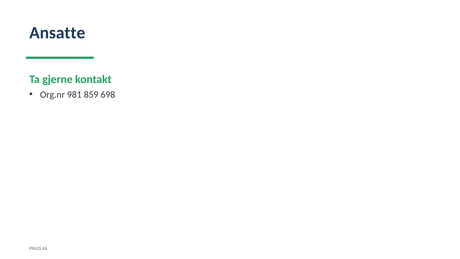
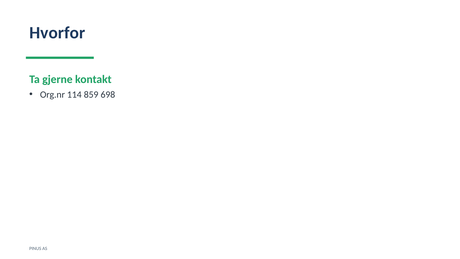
Ansatte: Ansatte -> Hvorfor
981: 981 -> 114
